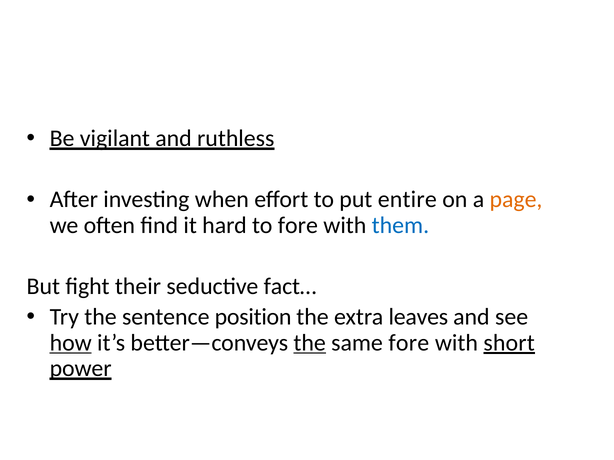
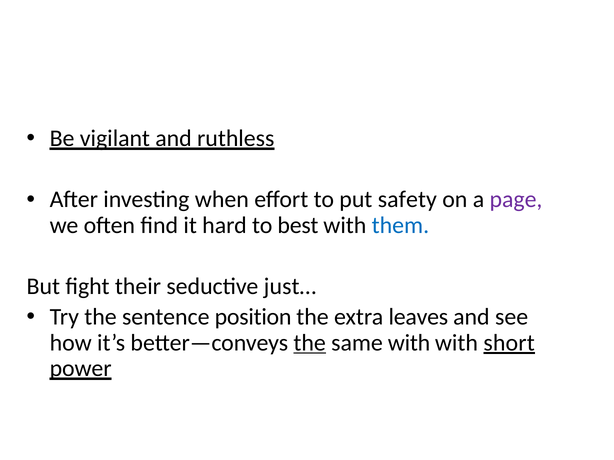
entire: entire -> safety
page colour: orange -> purple
to fore: fore -> best
fact…: fact… -> just…
how underline: present -> none
same fore: fore -> with
